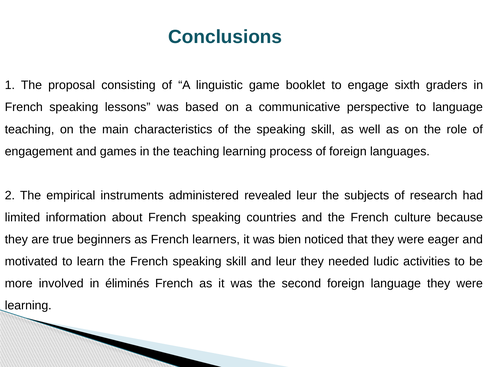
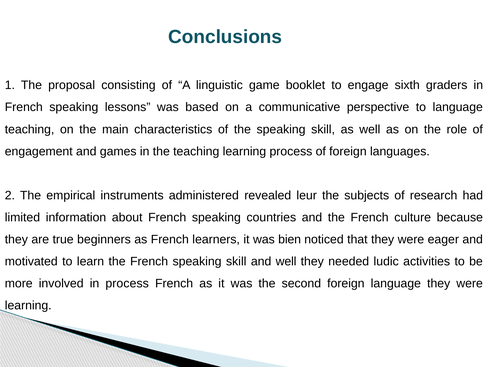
and leur: leur -> well
in éliminés: éliminés -> process
